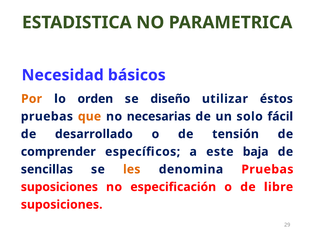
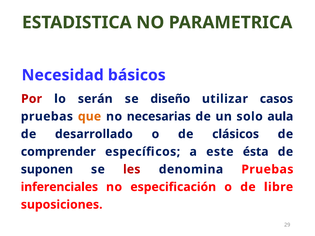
Por colour: orange -> red
orden: orden -> serán
éstos: éstos -> casos
fácil: fácil -> aula
tensión: tensión -> clásicos
baja: baja -> ésta
sencillas: sencillas -> suponen
les colour: orange -> red
suposiciones at (59, 187): suposiciones -> inferenciales
